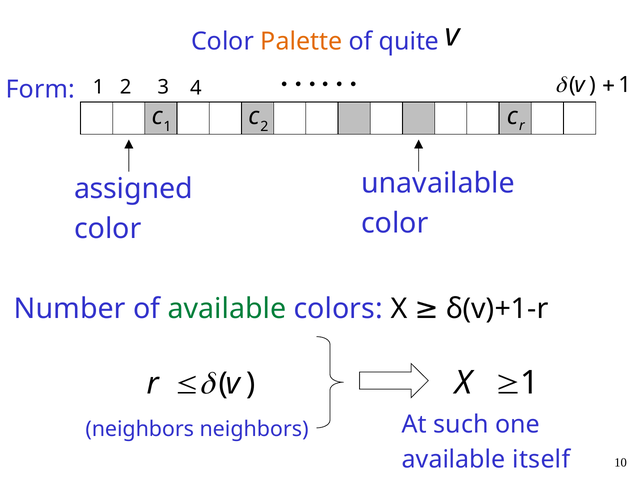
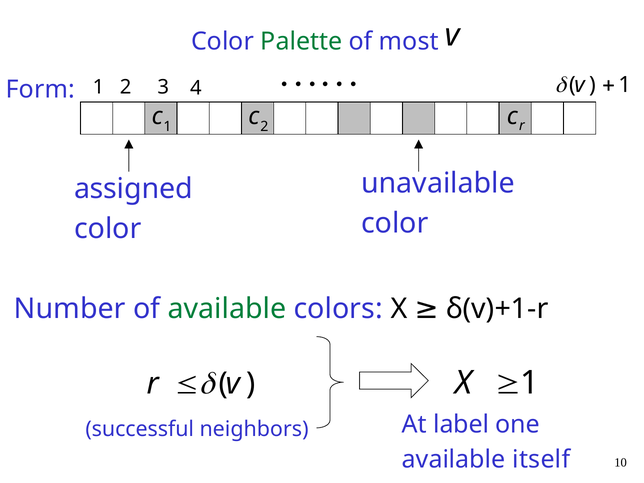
Palette colour: orange -> green
quite: quite -> most
such: such -> label
neighbors at (140, 429): neighbors -> successful
